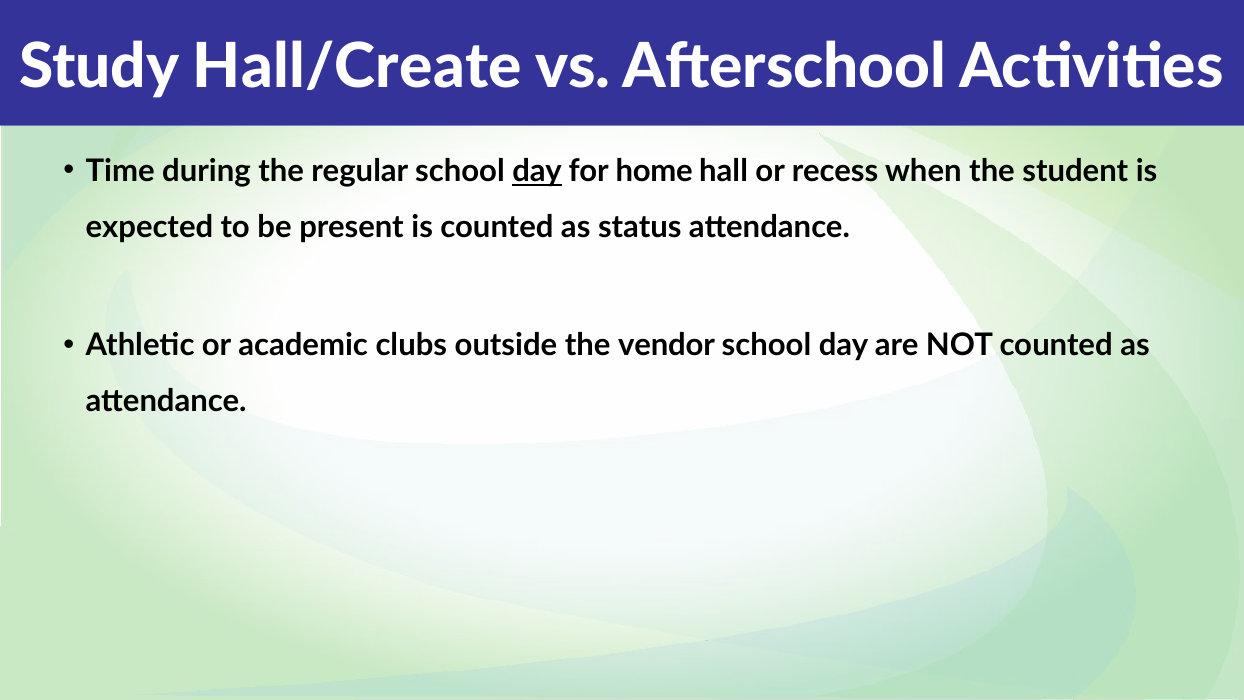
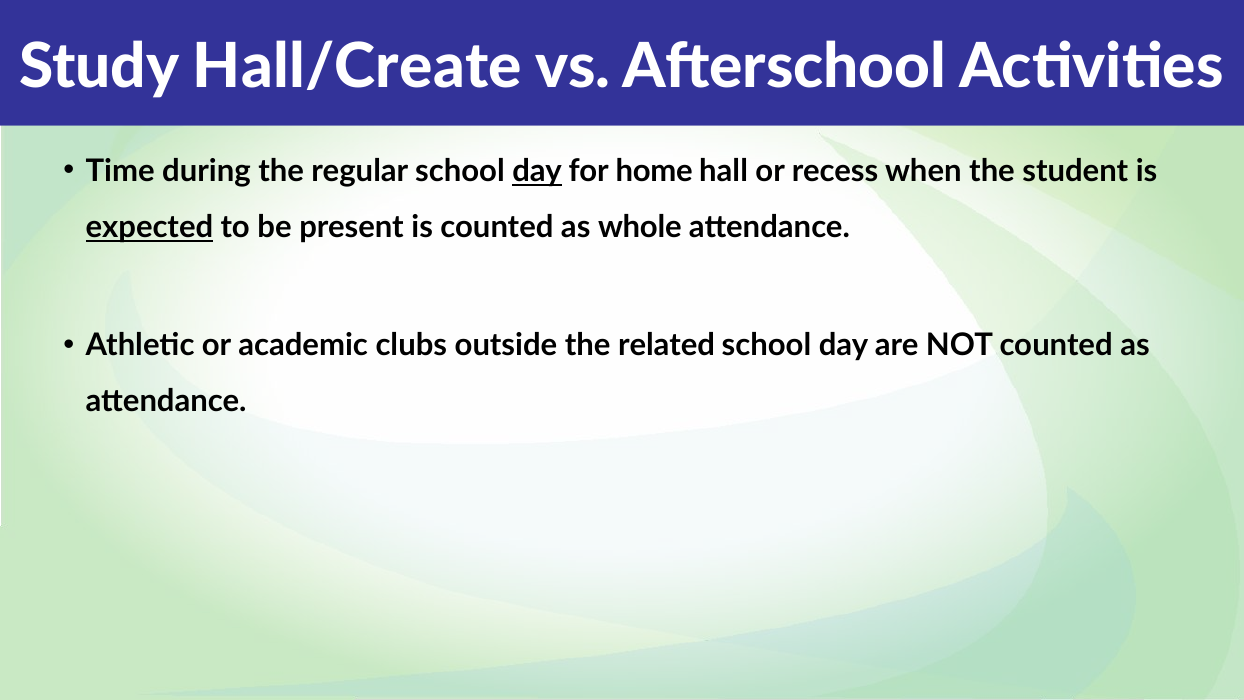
expected underline: none -> present
status: status -> whole
vendor: vendor -> related
